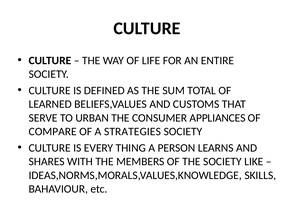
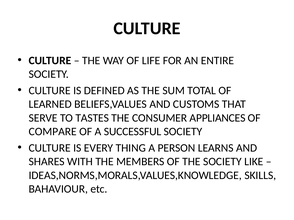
URBAN: URBAN -> TASTES
STRATEGIES: STRATEGIES -> SUCCESSFUL
